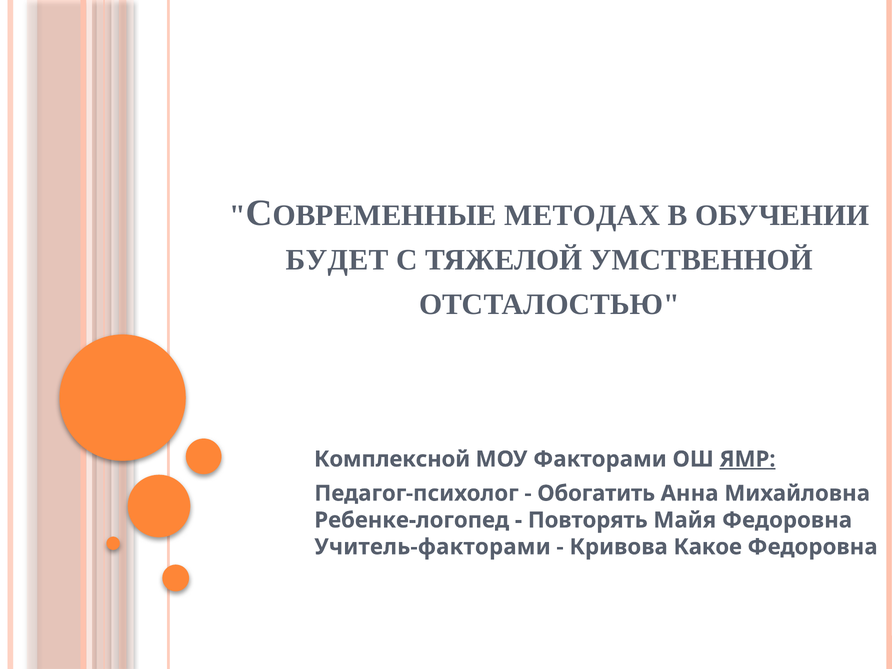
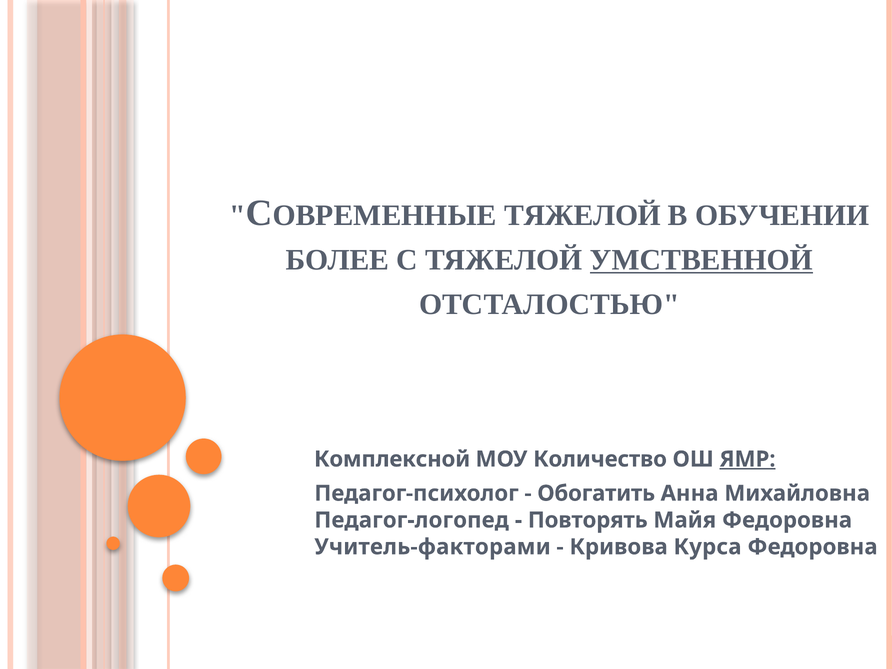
МЕТОДАХ at (582, 215): МЕТОДАХ -> ТЯЖЕЛОЙ
БУДЕТ: БУДЕТ -> БОЛЕЕ
УМСТВЕННОЙ underline: none -> present
Факторами: Факторами -> Количество
Ребенке-логопед: Ребенке-логопед -> Педагог-логопед
Какое: Какое -> Курса
